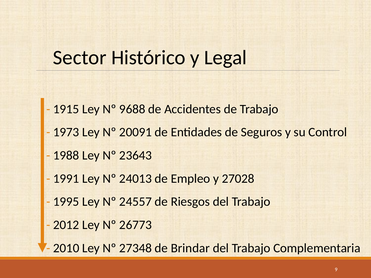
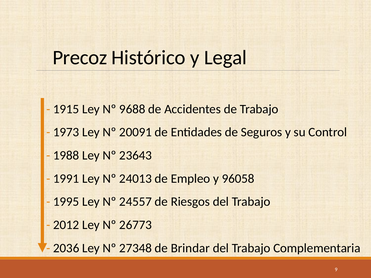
Sector: Sector -> Precoz
27028: 27028 -> 96058
2010: 2010 -> 2036
